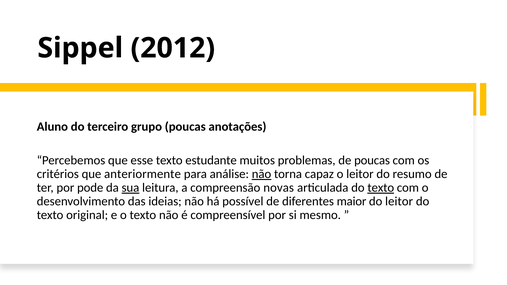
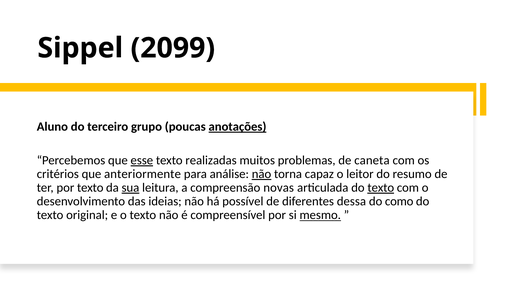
2012: 2012 -> 2099
anotações underline: none -> present
esse underline: none -> present
estudante: estudante -> realizadas
de poucas: poucas -> caneta
por pode: pode -> texto
maior: maior -> dessa
do leitor: leitor -> como
mesmo underline: none -> present
